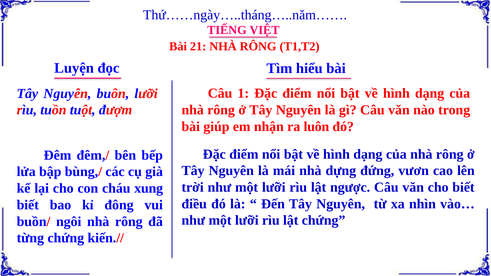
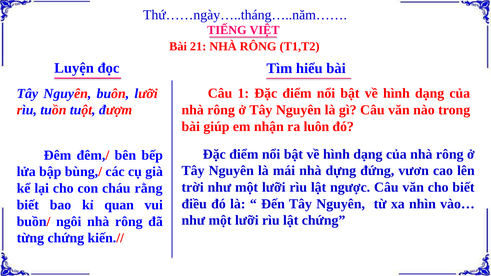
xung: xung -> rằng
đông: đông -> quan
